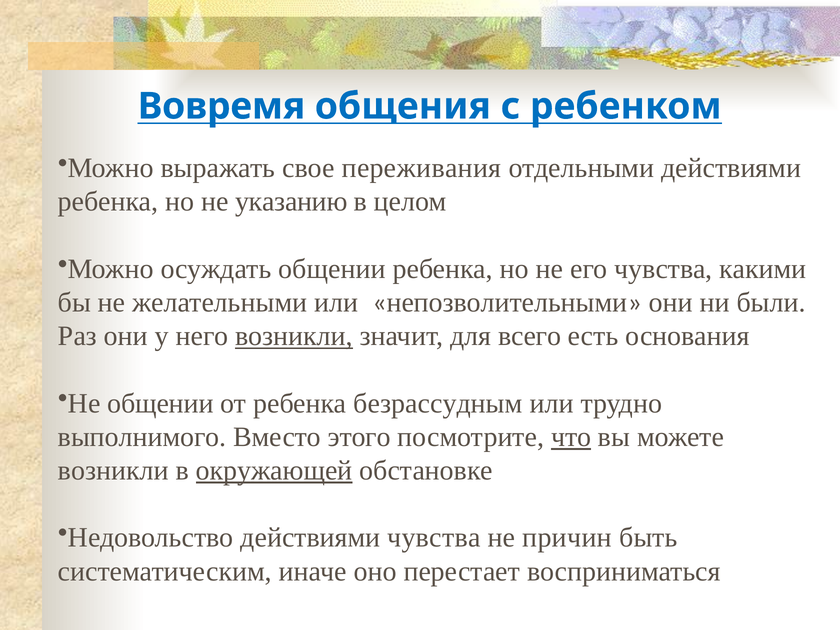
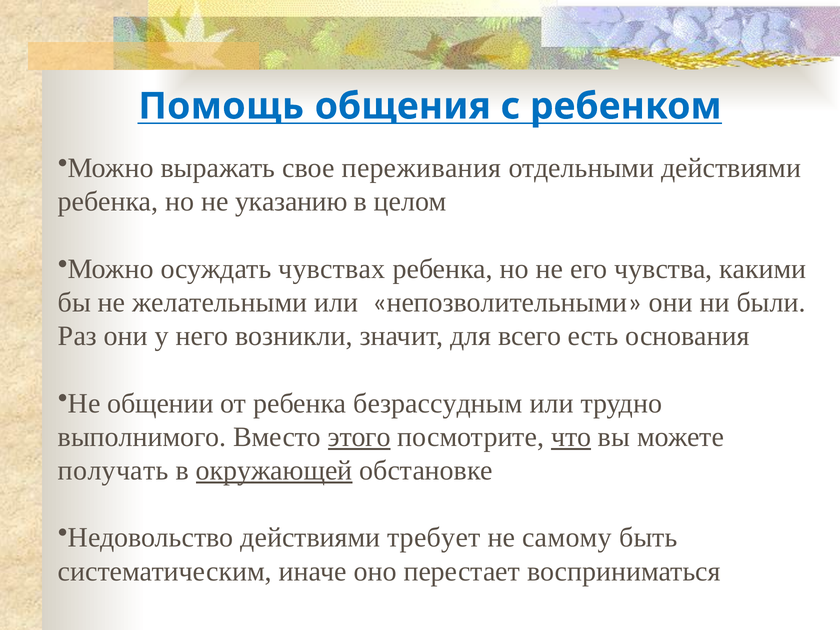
Вовремя: Вовремя -> Помощь
осуждать общении: общении -> чувствах
возникли at (294, 336) underline: present -> none
этого underline: none -> present
возникли at (113, 471): возникли -> получать
действиями чувства: чувства -> требует
причин: причин -> самому
